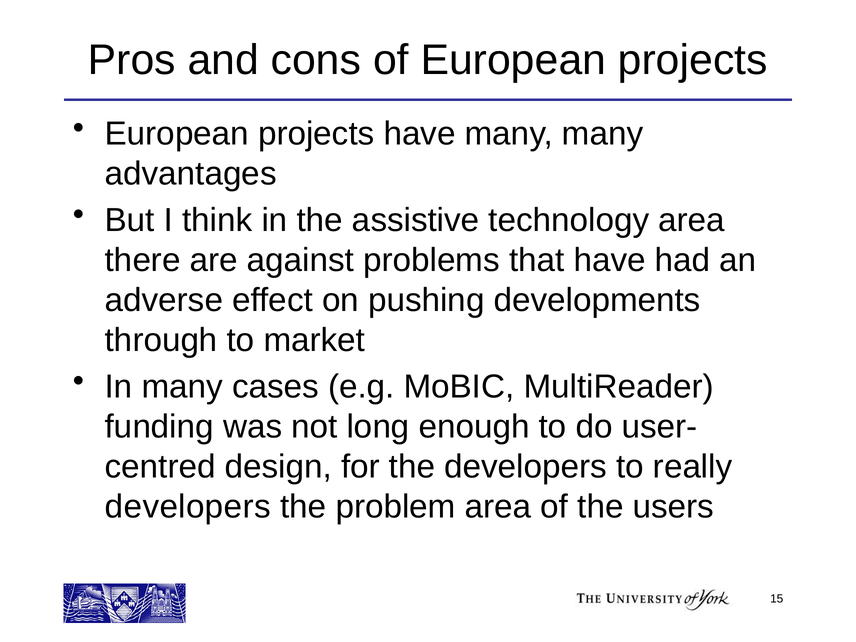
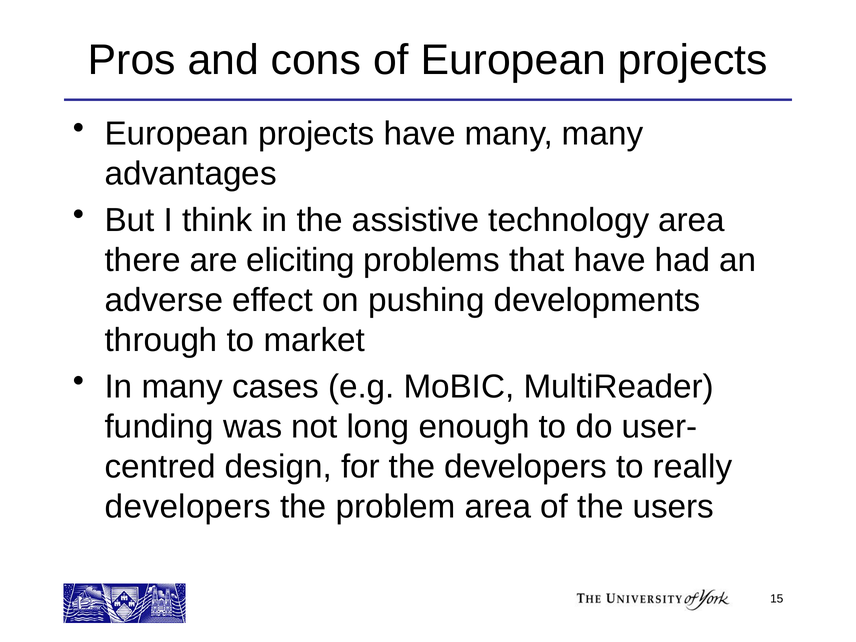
against: against -> eliciting
